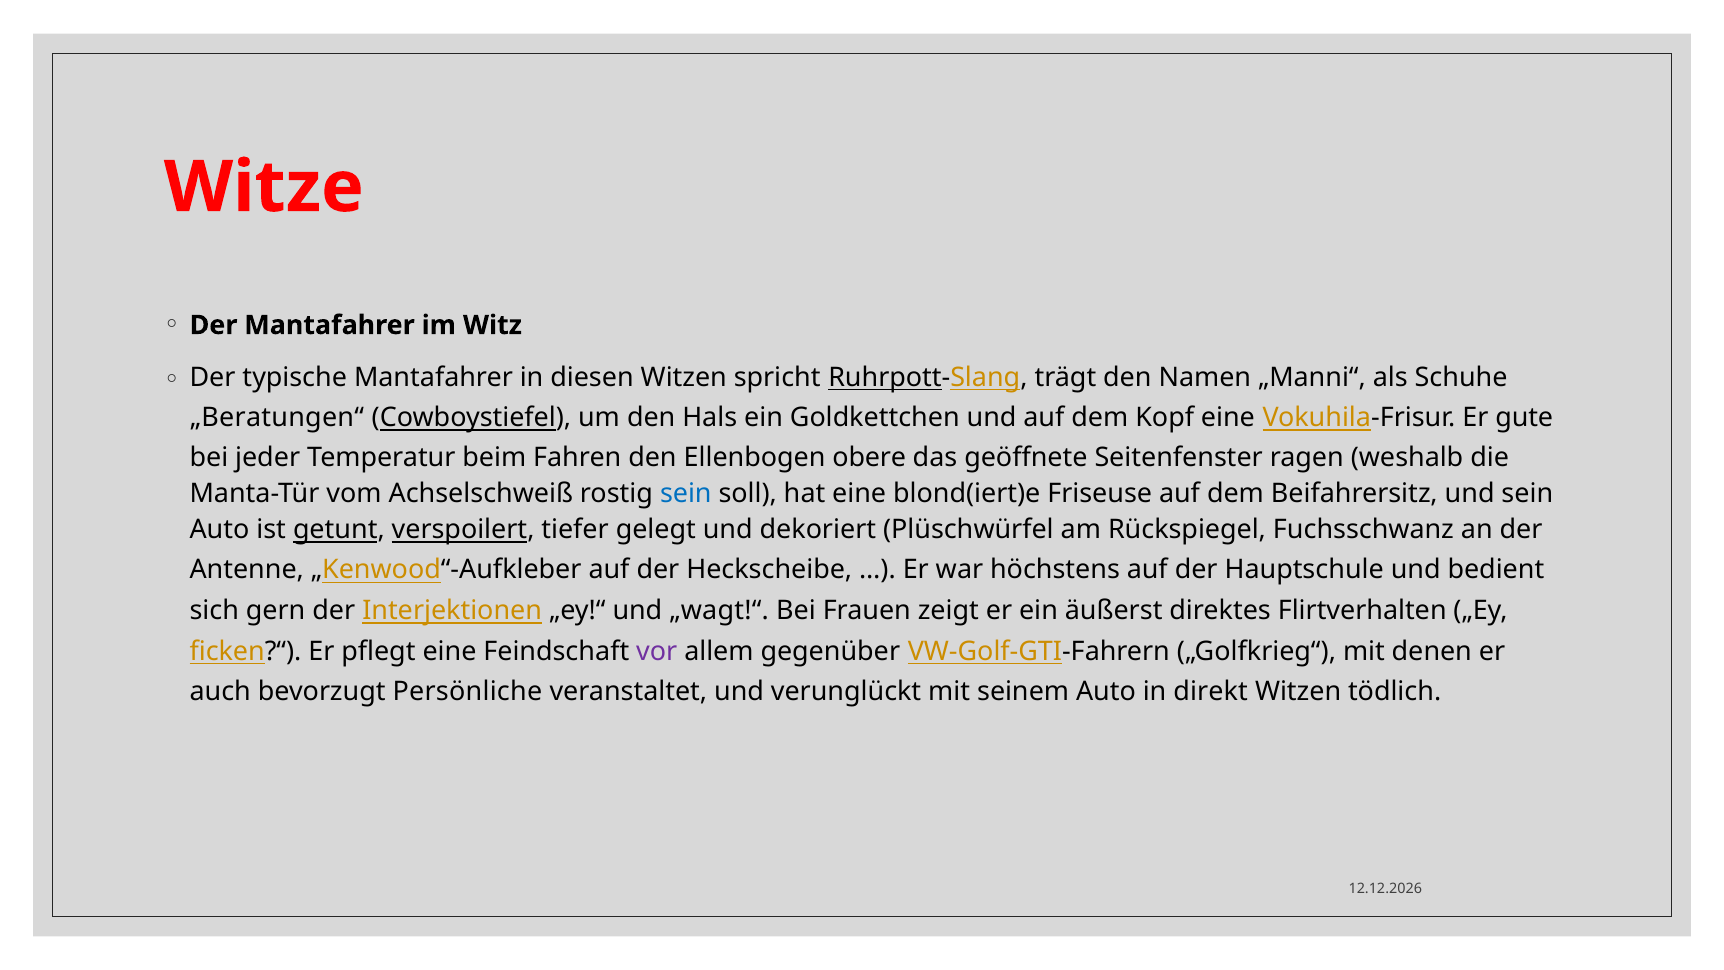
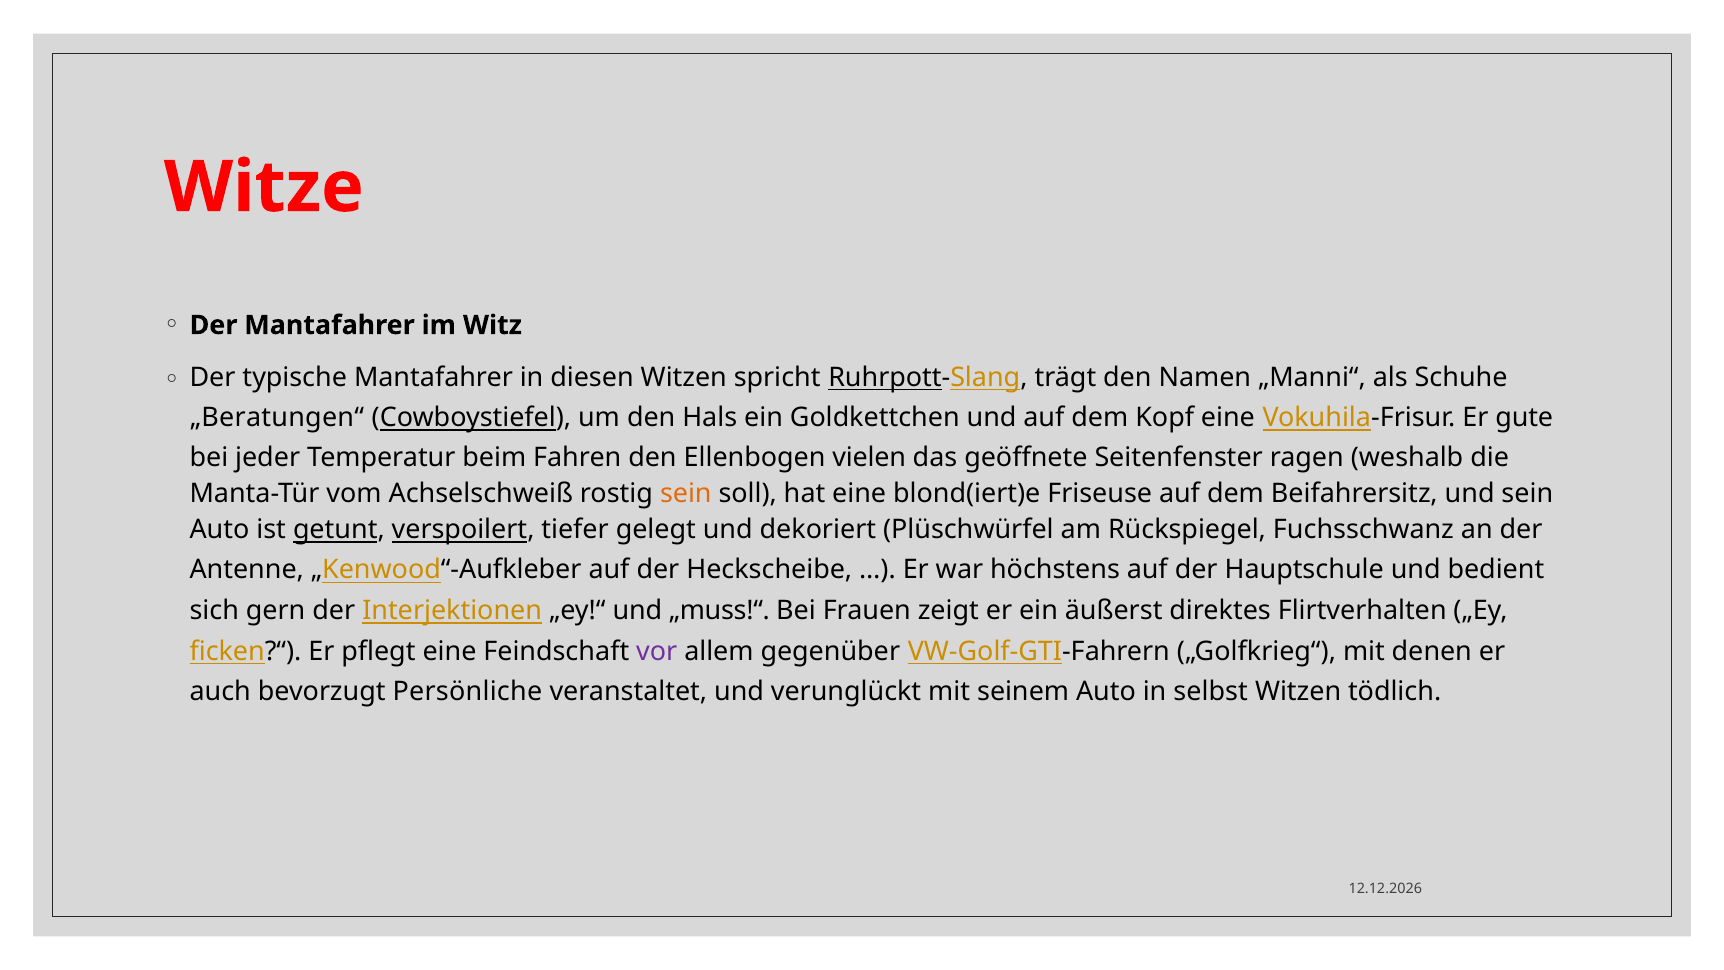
obere: obere -> vielen
sein at (686, 493) colour: blue -> orange
„wagt!“: „wagt!“ -> „muss!“
direkt: direkt -> selbst
